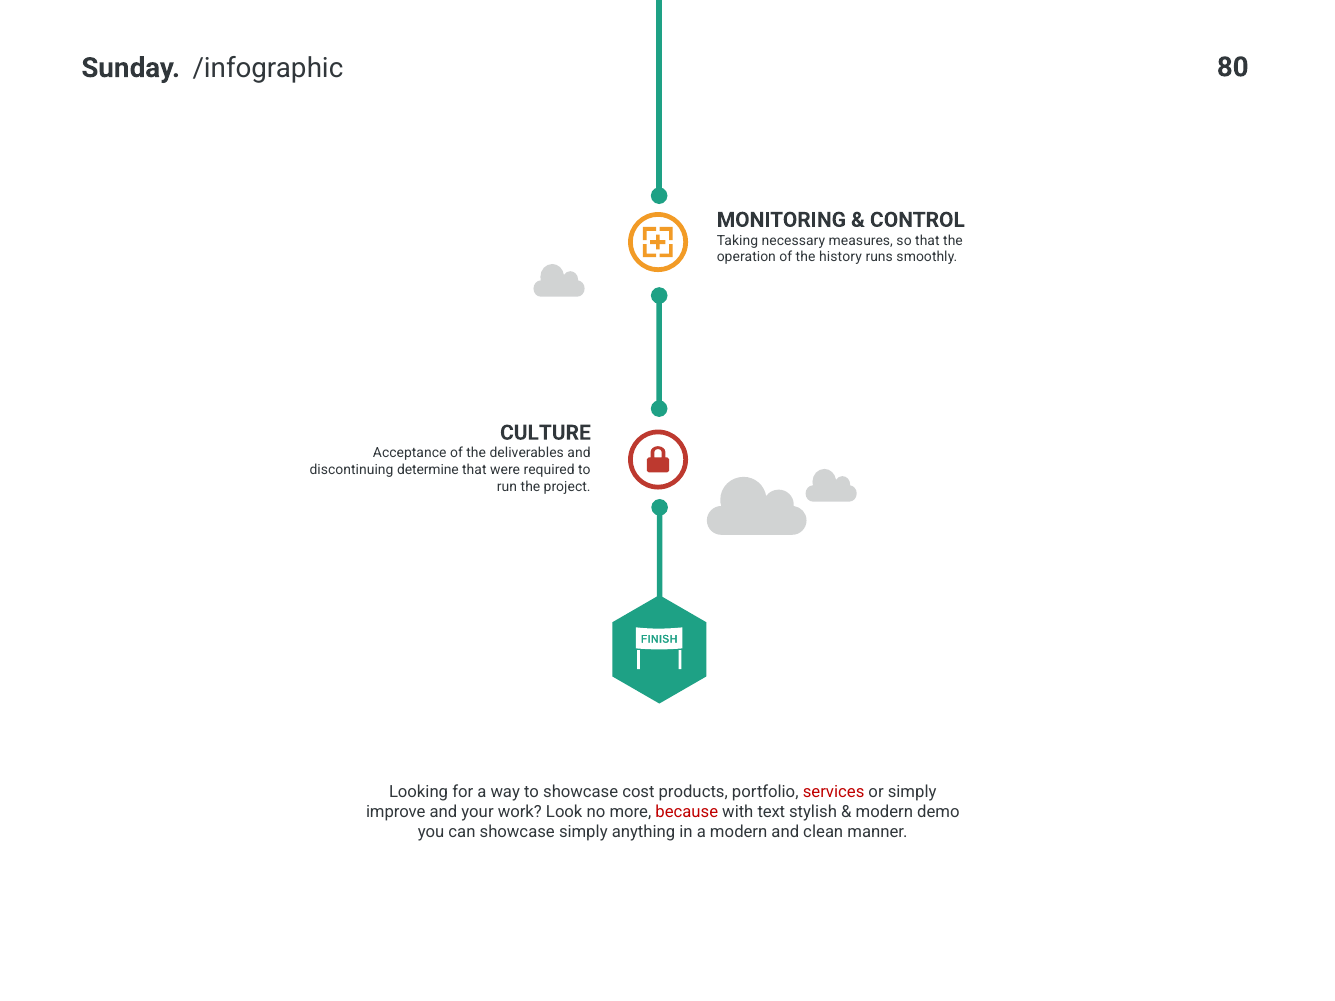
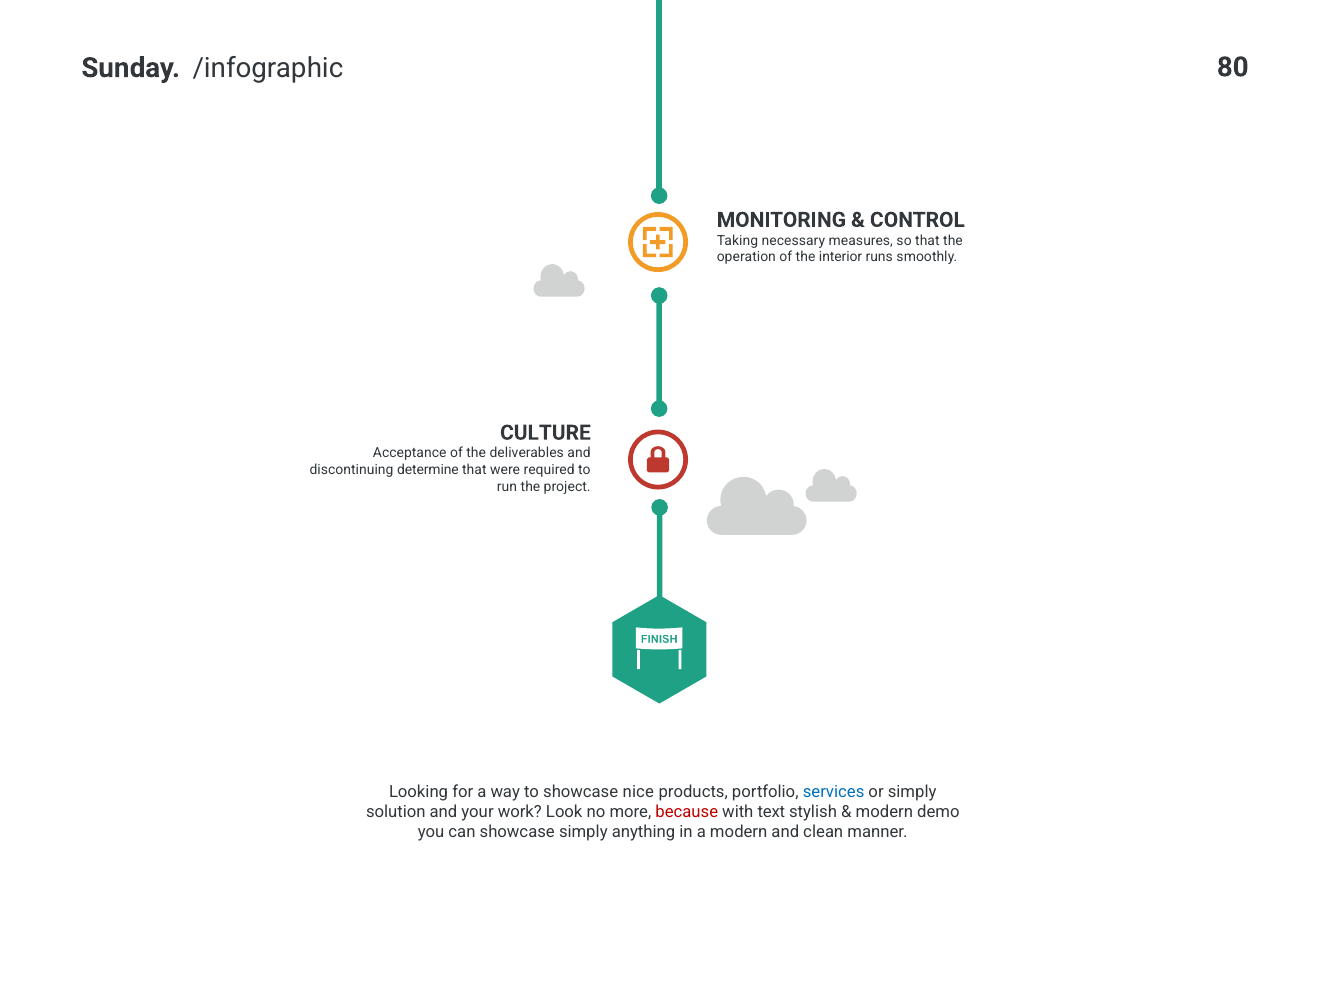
history: history -> interior
cost: cost -> nice
services colour: red -> blue
improve: improve -> solution
